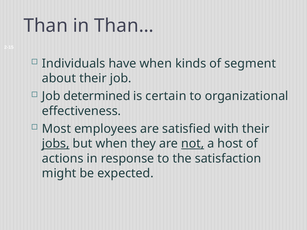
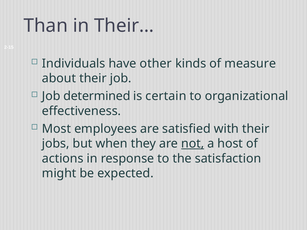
Than…: Than… -> Their…
have when: when -> other
segment: segment -> measure
jobs underline: present -> none
